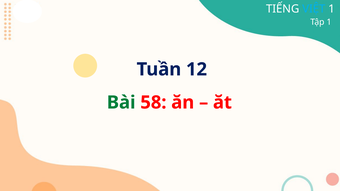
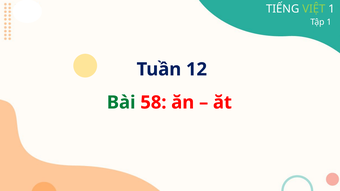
VIỆT colour: light blue -> light green
